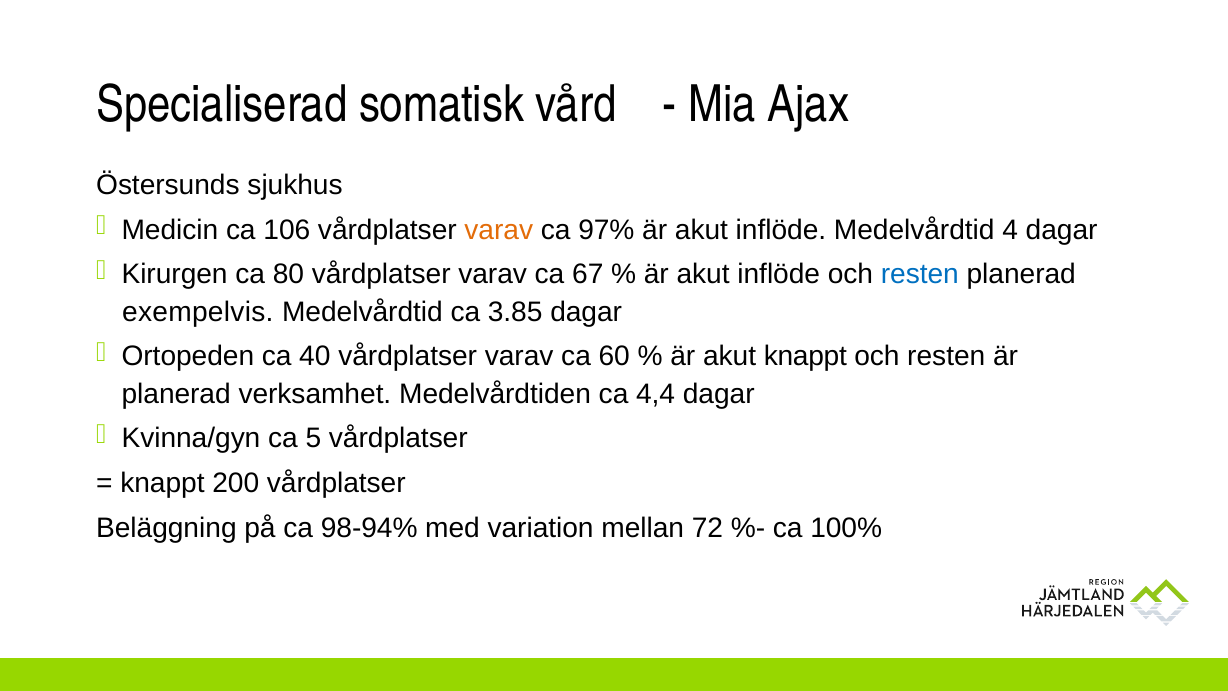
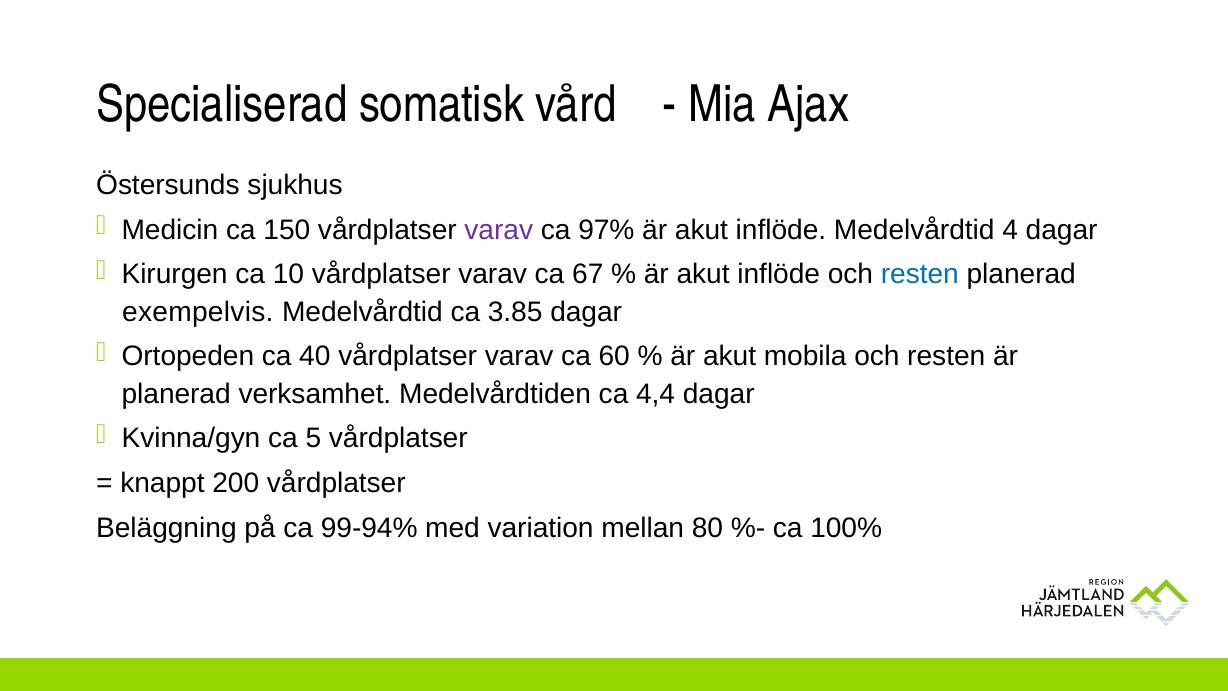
106: 106 -> 150
varav at (499, 230) colour: orange -> purple
80: 80 -> 10
akut knappt: knappt -> mobila
98-94%: 98-94% -> 99-94%
72: 72 -> 80
